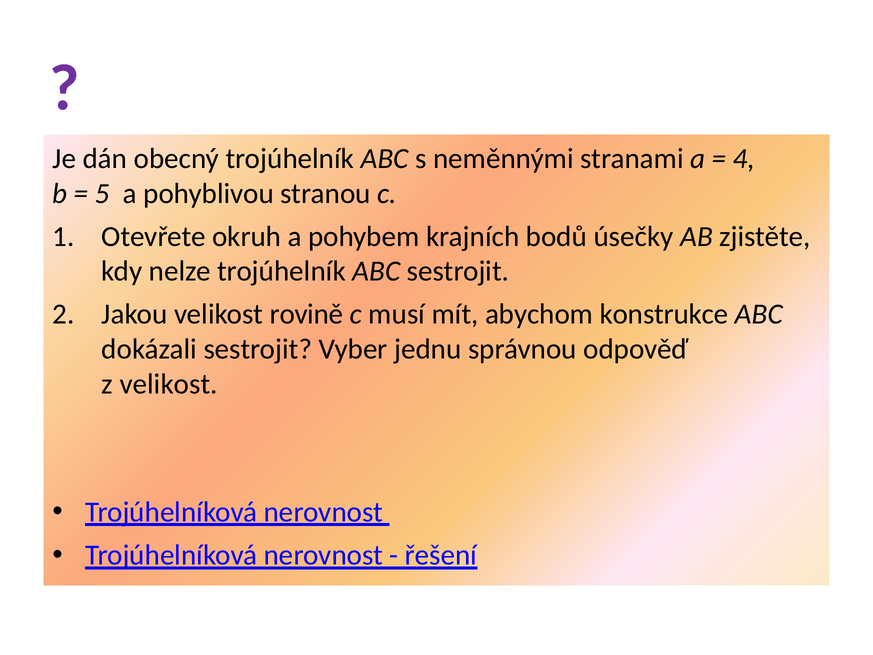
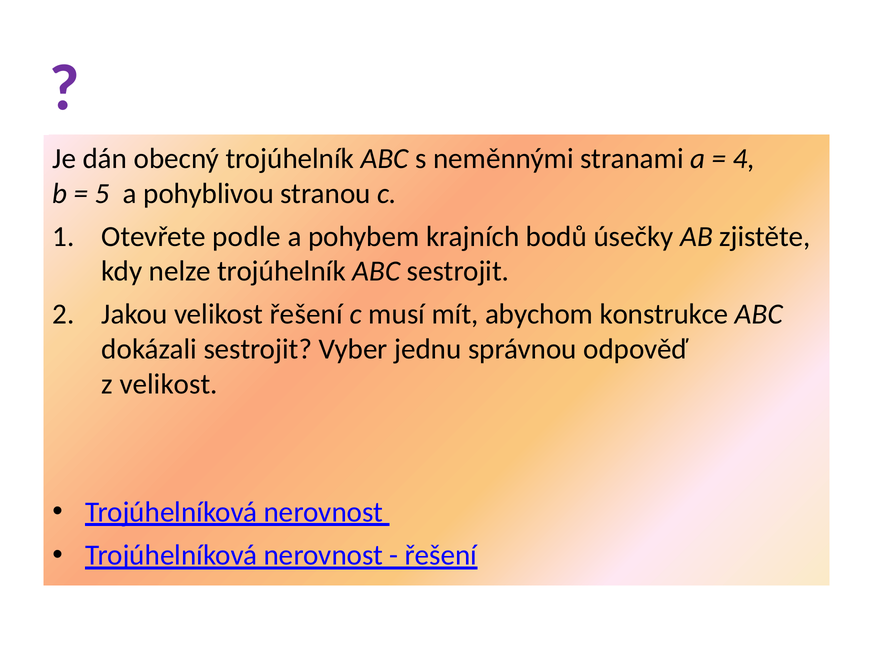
okruh: okruh -> podle
velikost rovině: rovině -> řešení
